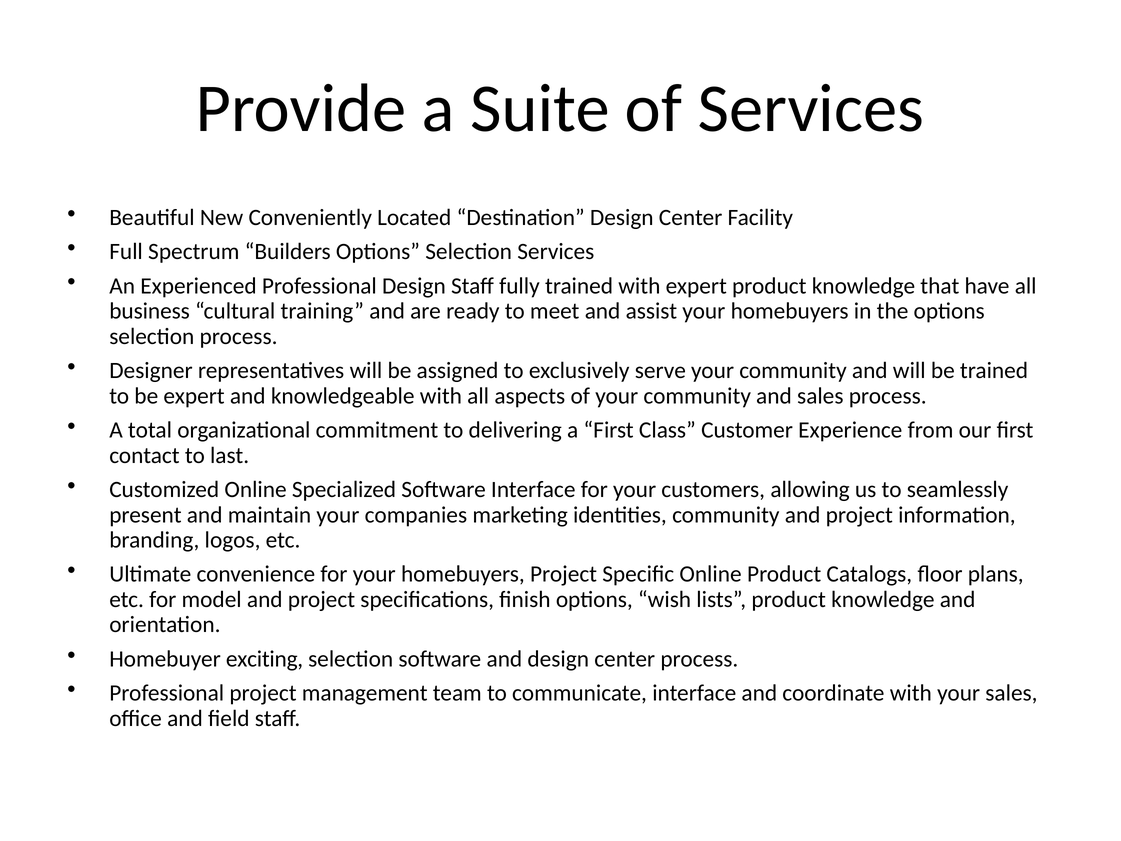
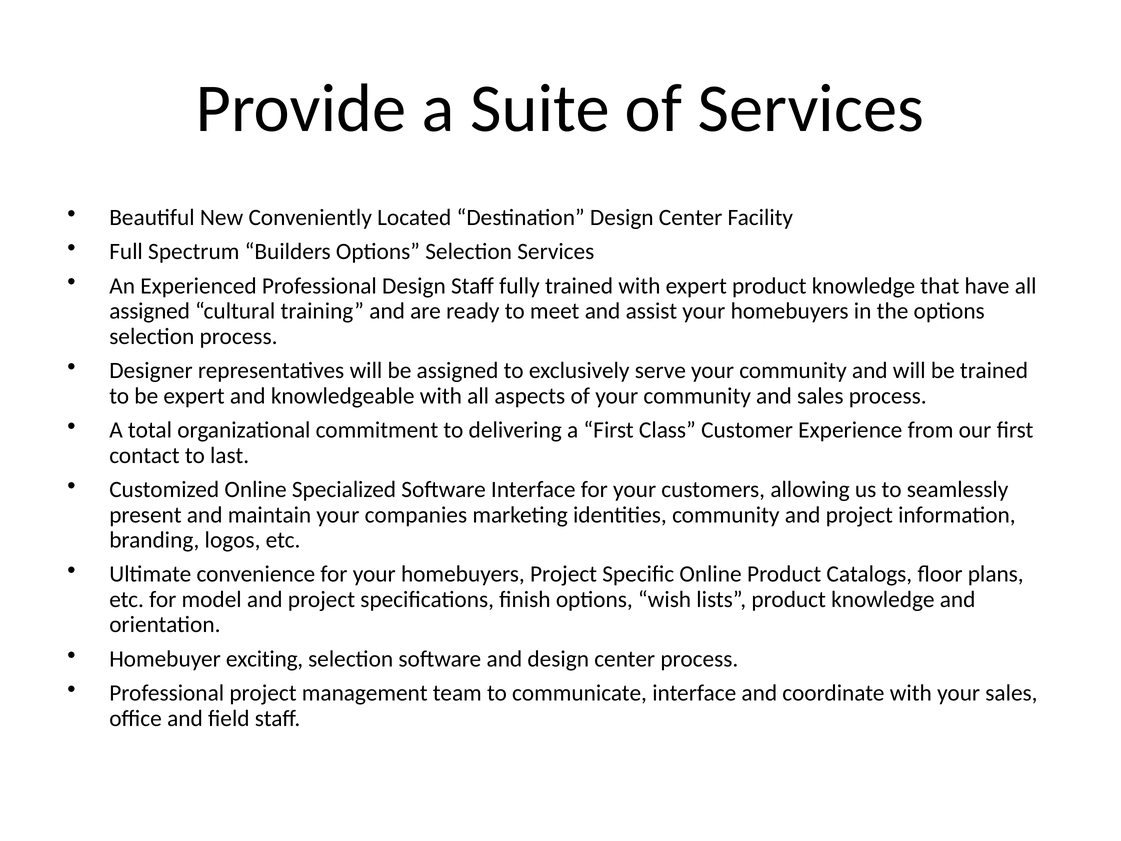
business at (150, 311): business -> assigned
